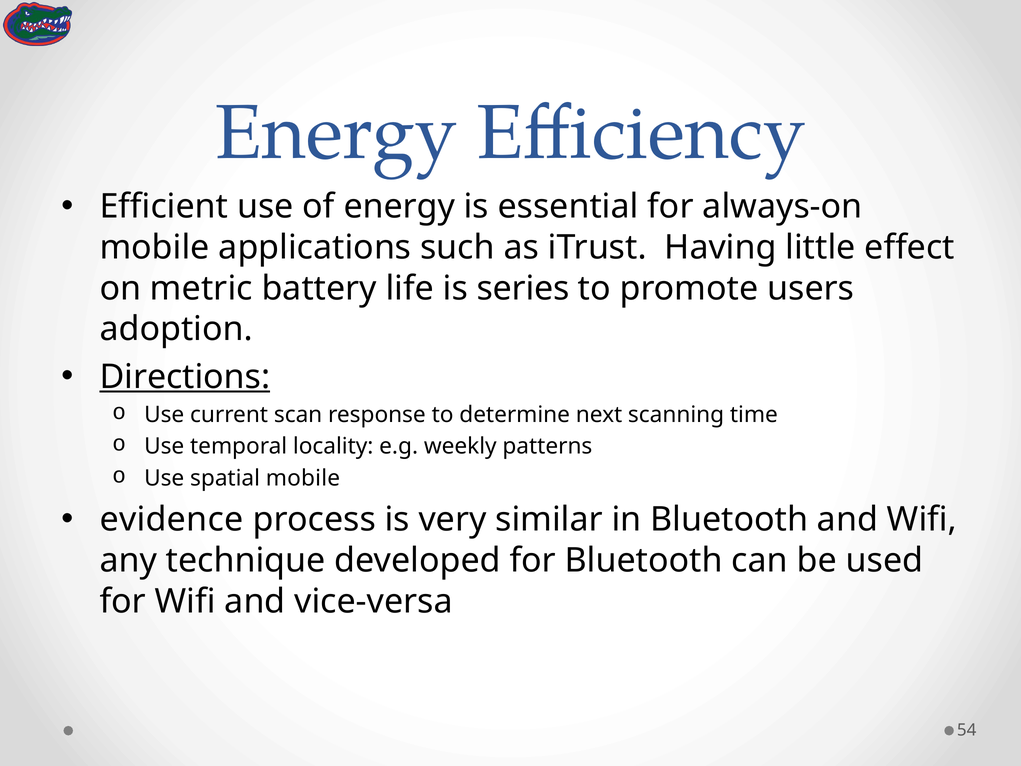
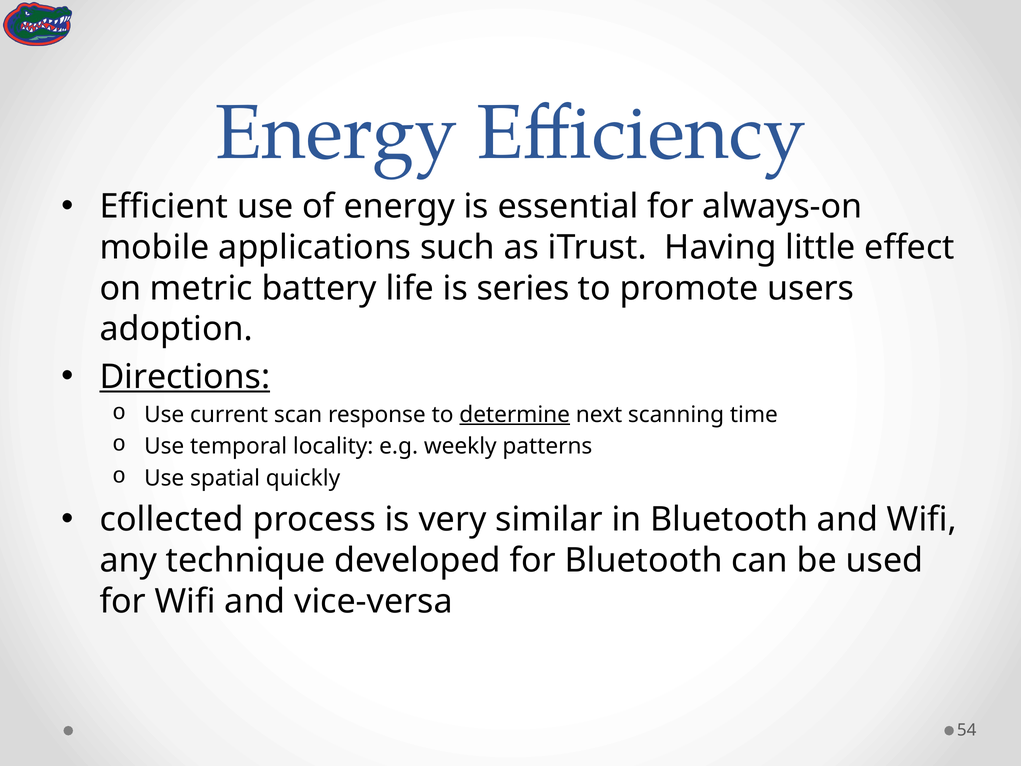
determine underline: none -> present
spatial mobile: mobile -> quickly
evidence: evidence -> collected
